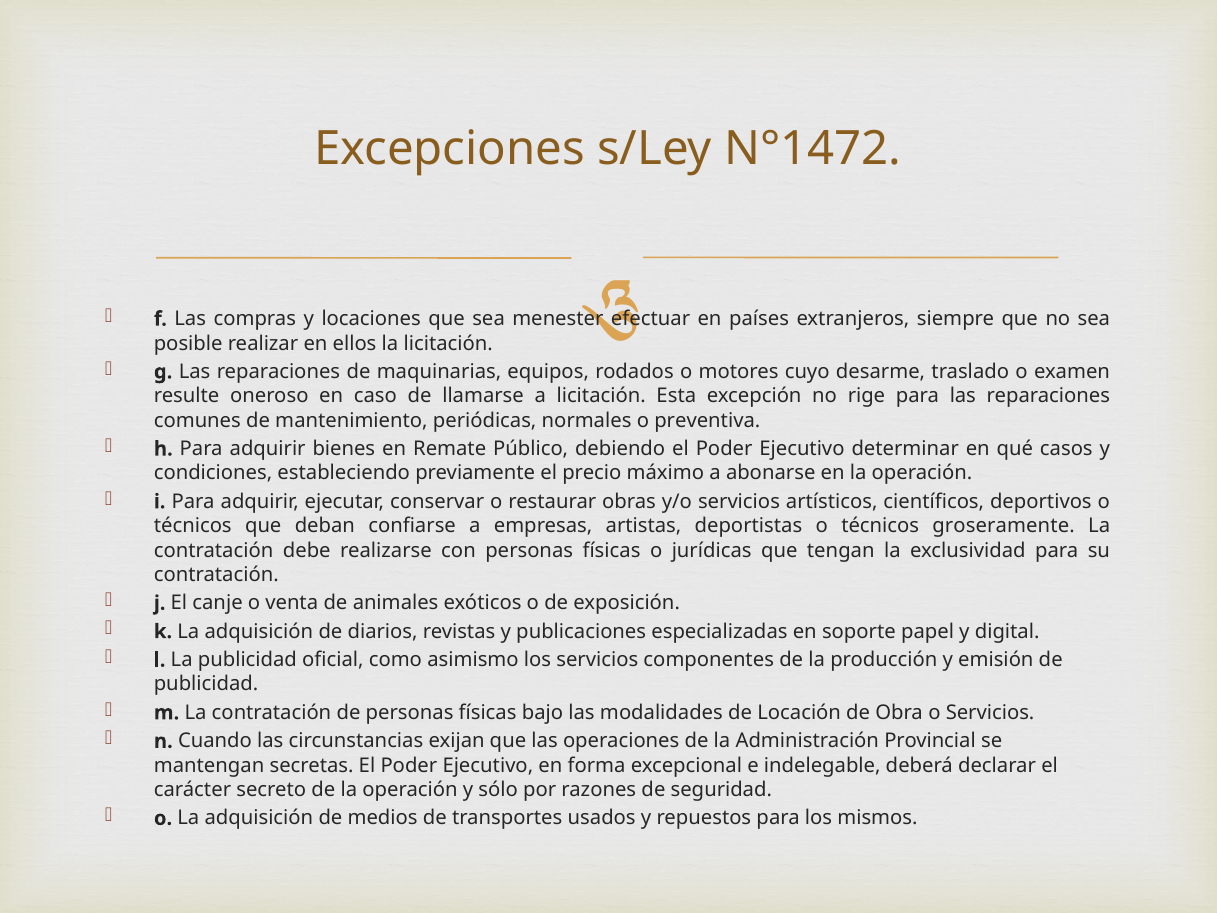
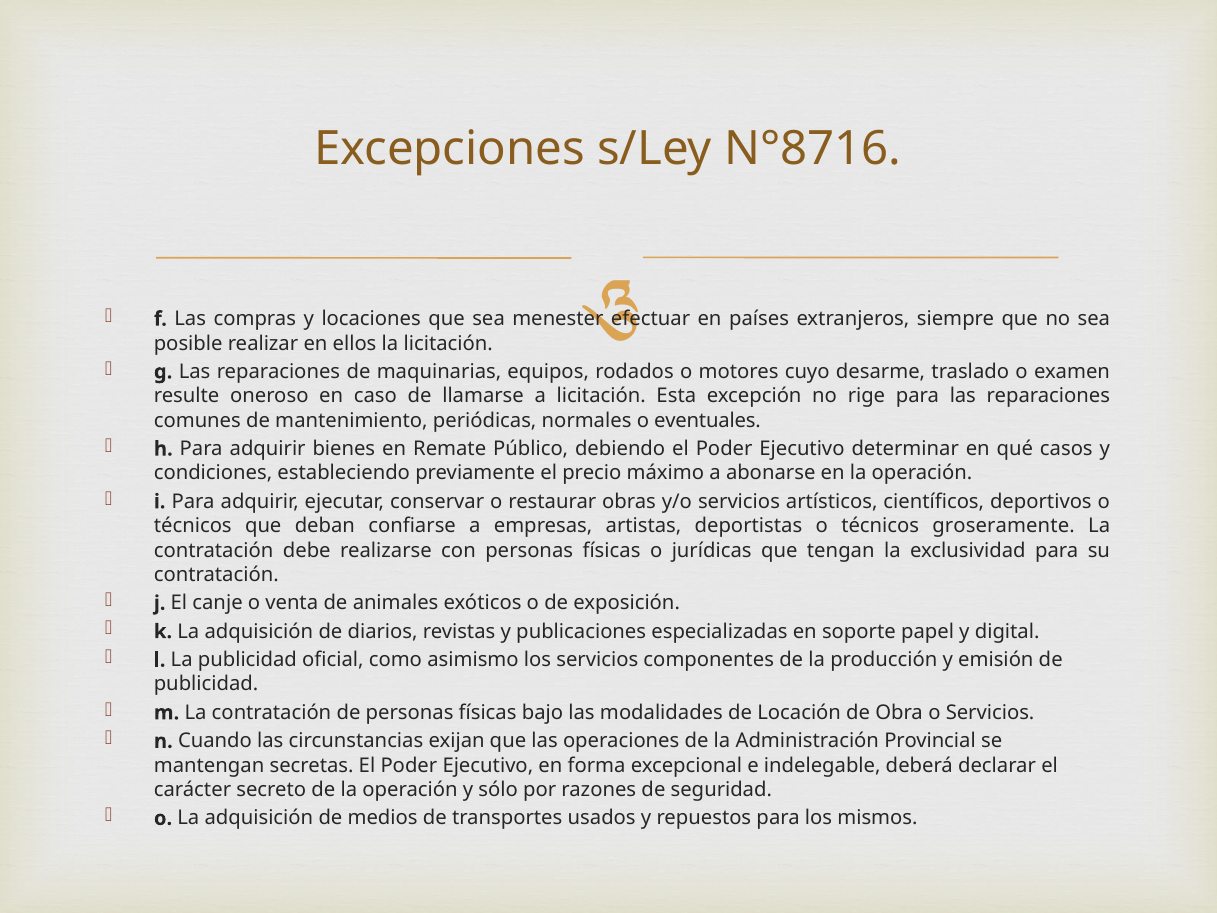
N°1472: N°1472 -> N°8716
preventiva: preventiva -> eventuales
